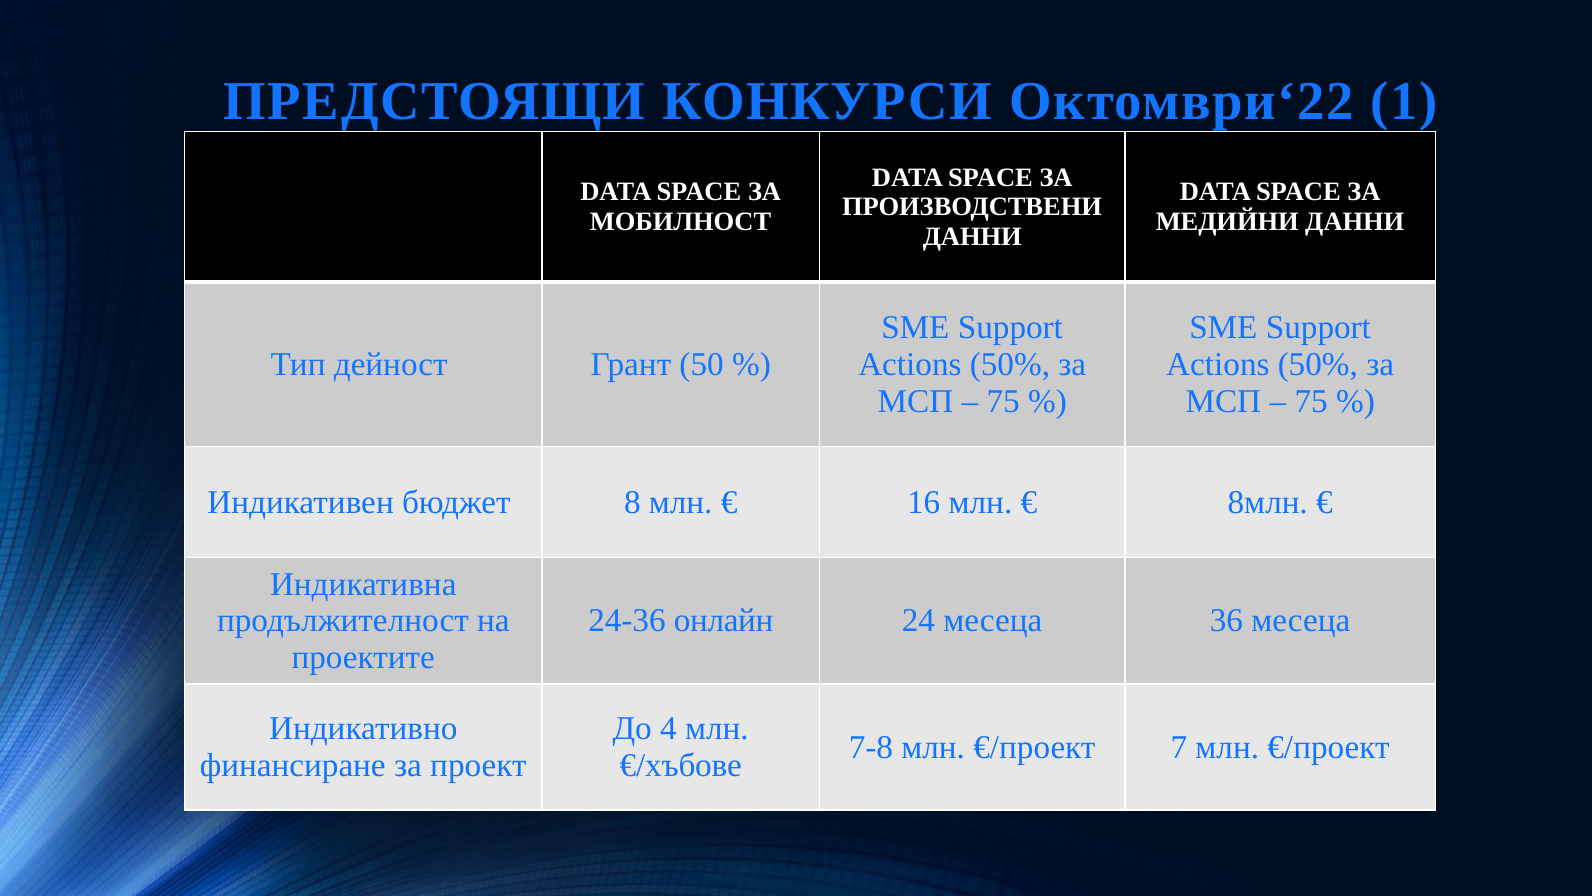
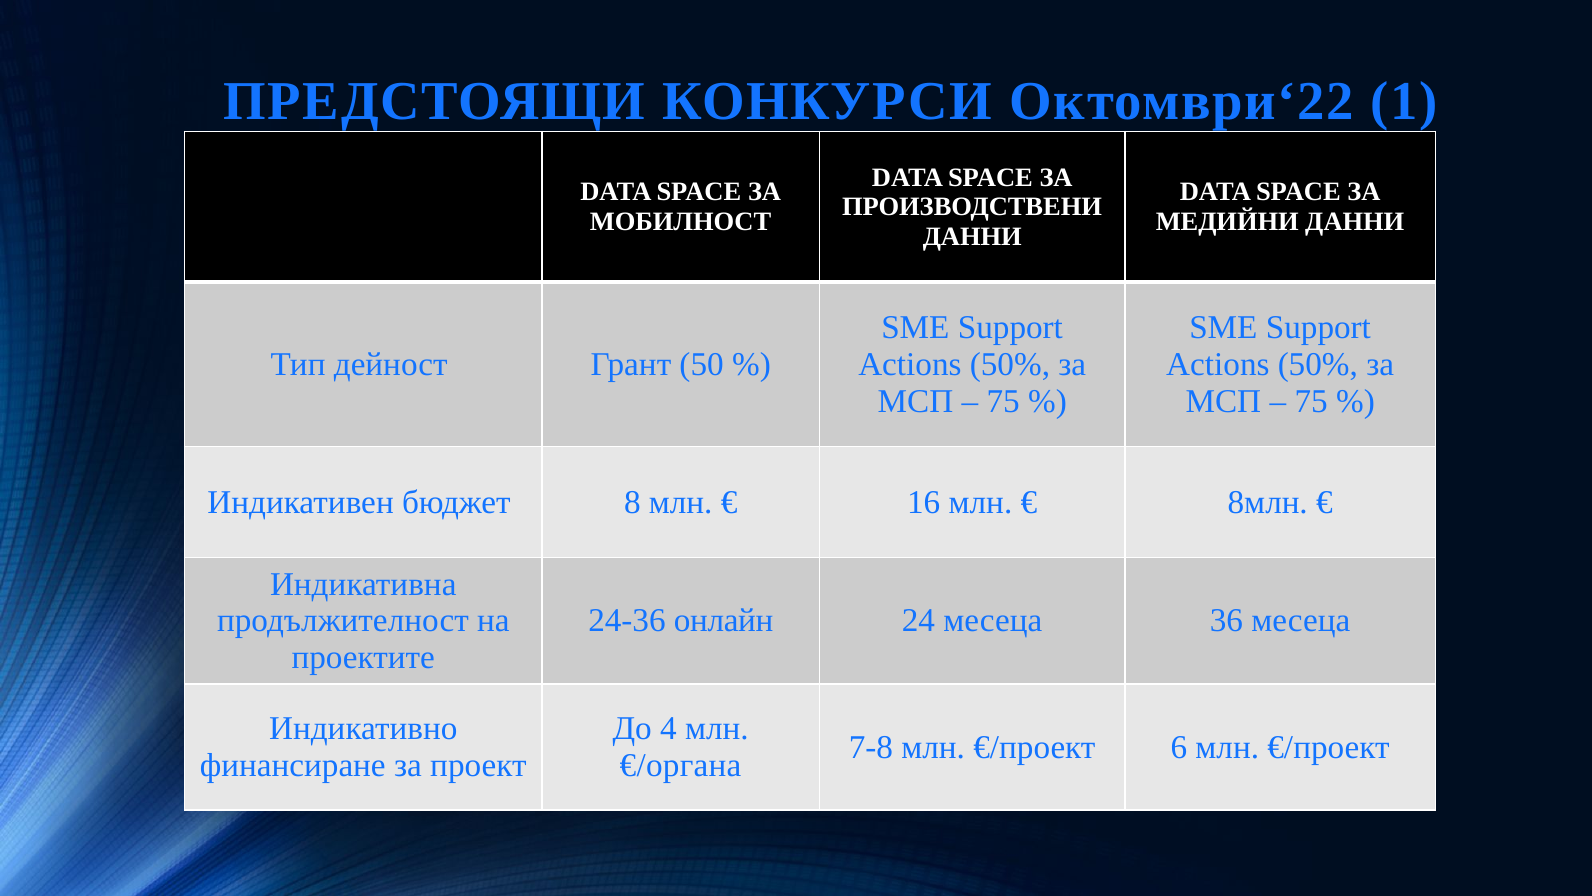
7: 7 -> 6
€/хъбове: €/хъбове -> €/органа
